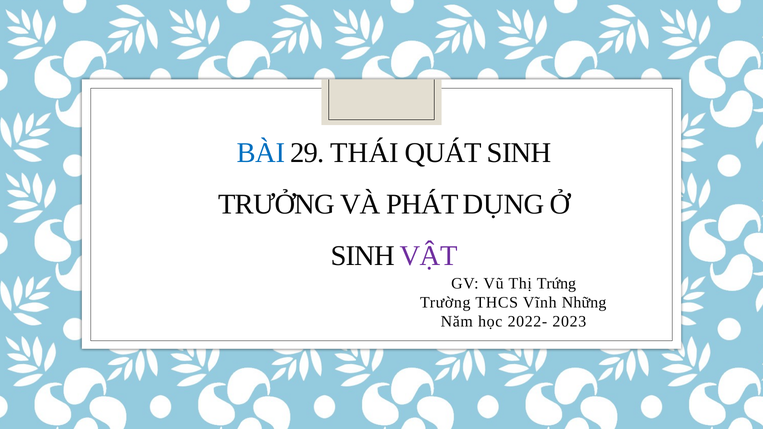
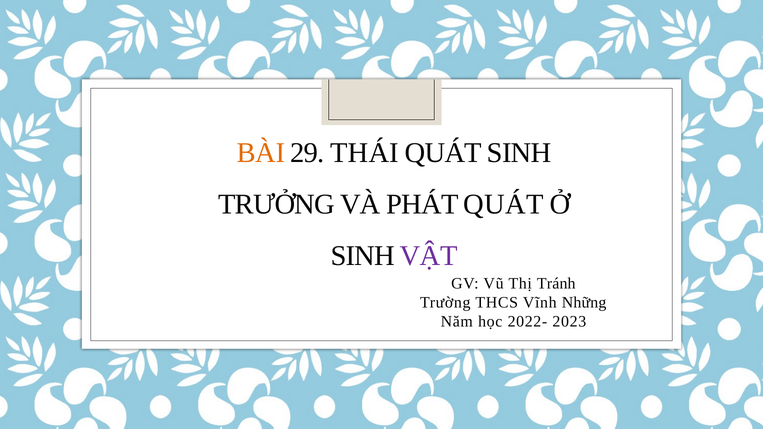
BÀI colour: blue -> orange
PHÁT DỤNG: DỤNG -> QUÁT
Trứng: Trứng -> Tránh
